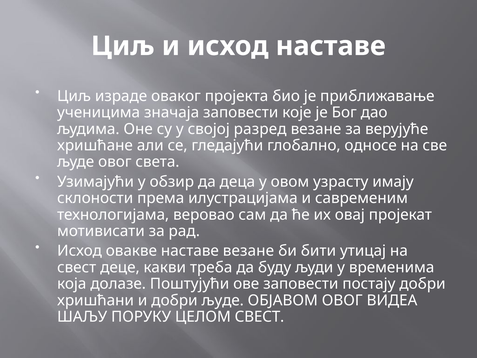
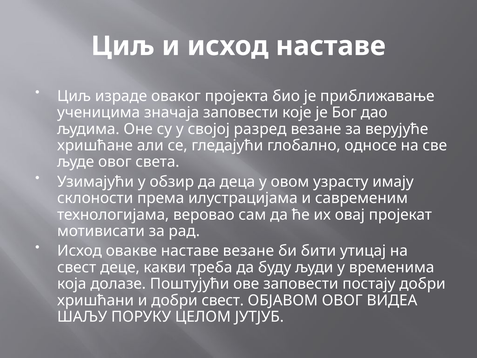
добри људе: људе -> свест
ЦЕЛОМ СВЕСТ: СВЕСТ -> ЈУТЈУБ
